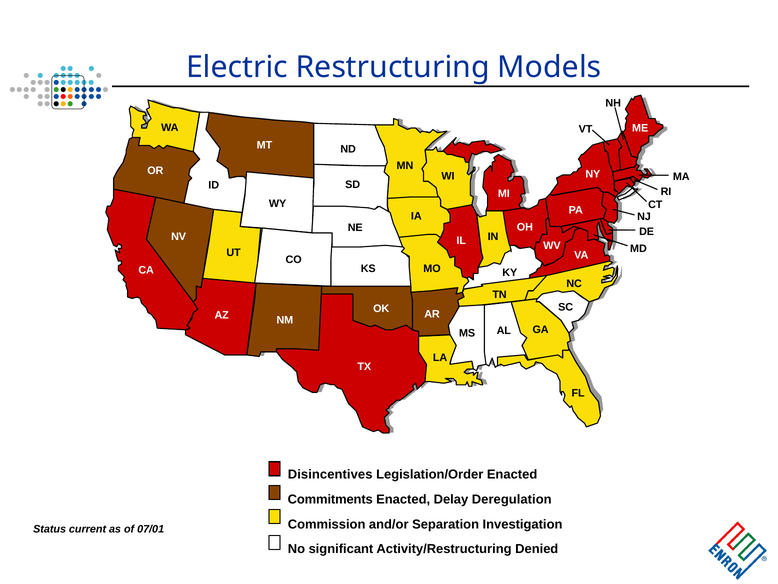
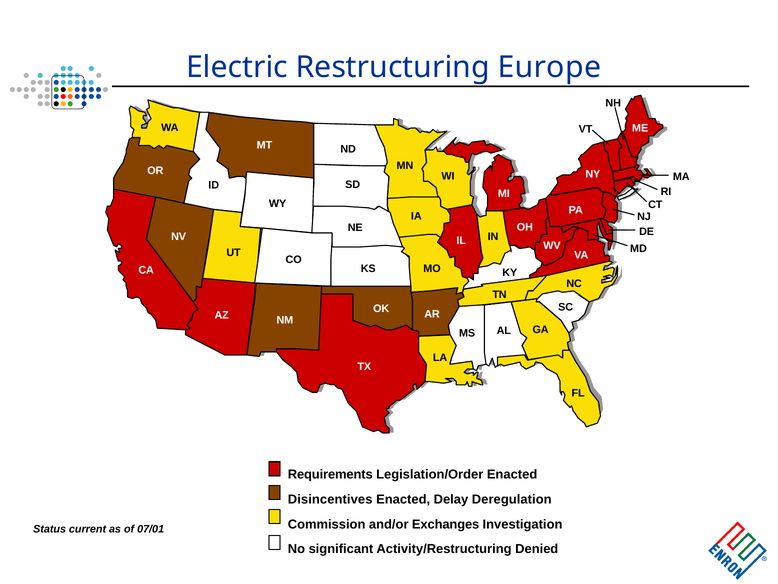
Models: Models -> Europe
Disincentives: Disincentives -> Requirements
Commitments: Commitments -> Disincentives
Separation: Separation -> Exchanges
